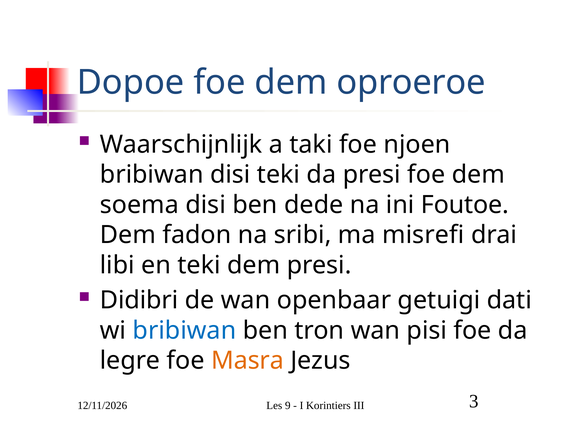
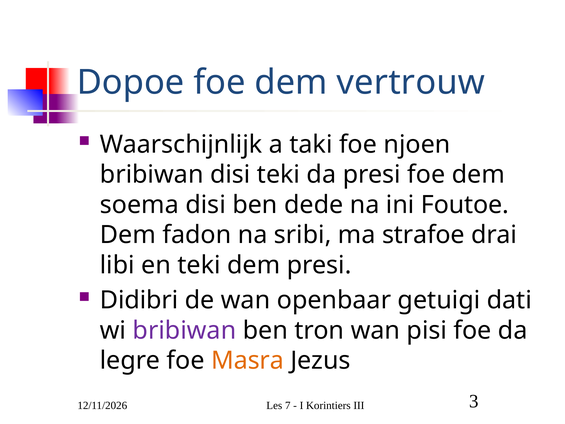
oproeroe: oproeroe -> vertrouw
misrefi: misrefi -> strafoe
bribiwan at (184, 330) colour: blue -> purple
9: 9 -> 7
